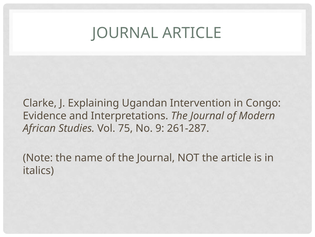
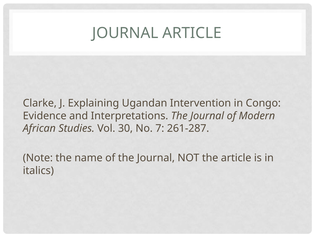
75: 75 -> 30
9: 9 -> 7
